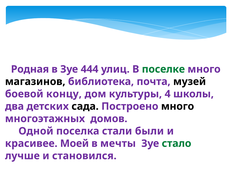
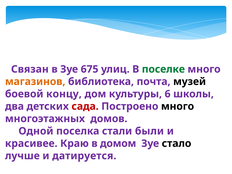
Родная: Родная -> Связан
444: 444 -> 675
магазинов colour: black -> orange
4: 4 -> 6
сада colour: black -> red
Моей: Моей -> Краю
мечты: мечты -> домом
стало colour: green -> black
становился: становился -> датируется
